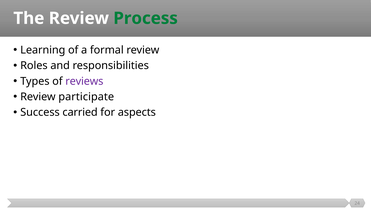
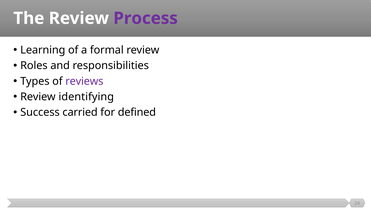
Process colour: green -> purple
participate: participate -> identifying
aspects: aspects -> defined
